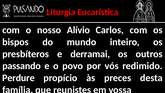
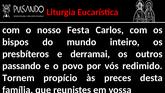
Alívio: Alívio -> Festa
Perdure: Perdure -> Tornem
